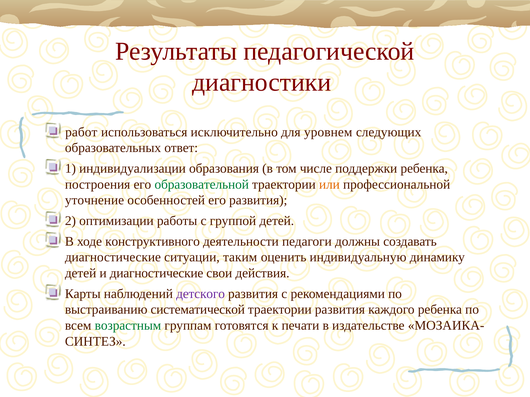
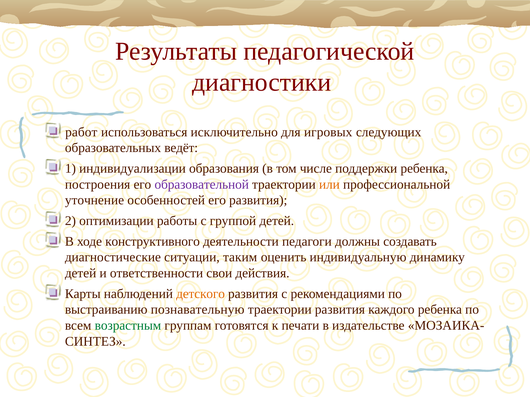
уровнем: уровнем -> игровых
ответ: ответ -> ведёт
образовательной colour: green -> purple
и диагностические: диагностические -> ответственности
детского colour: purple -> orange
систематической: систематической -> познавательную
